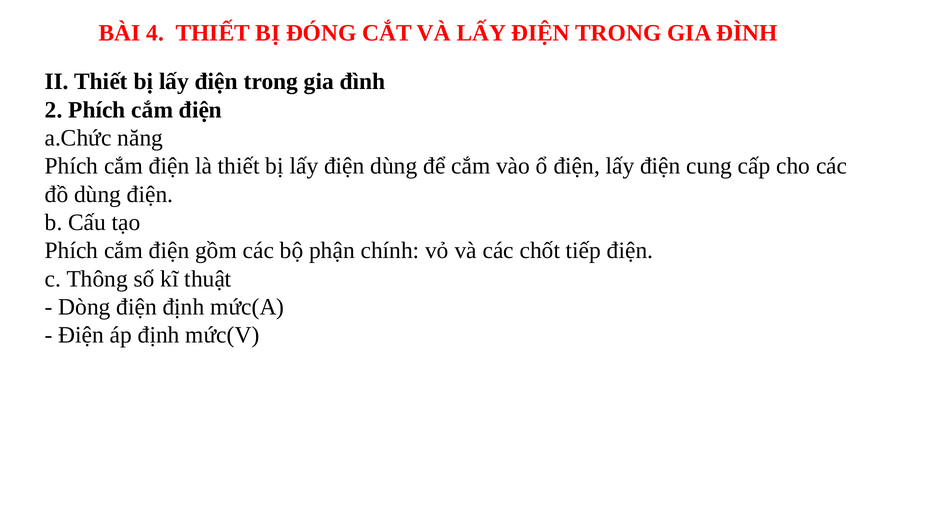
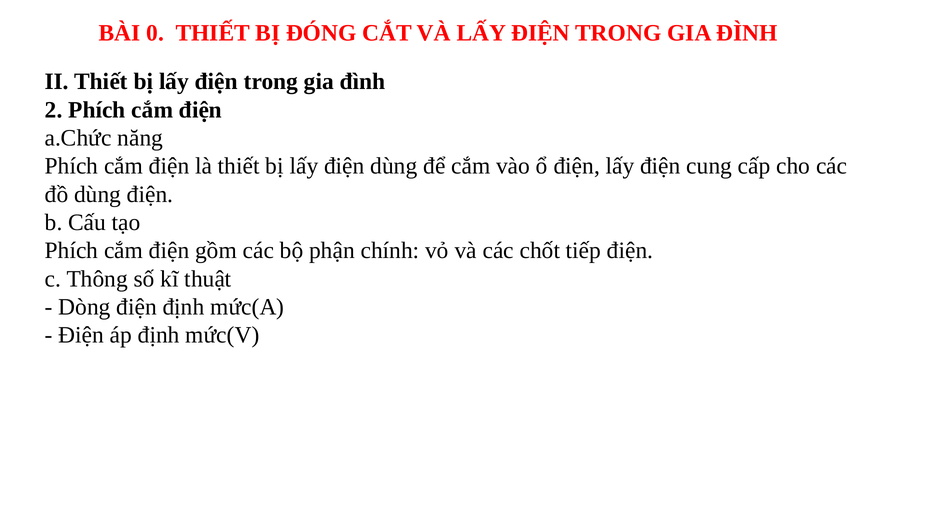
4: 4 -> 0
